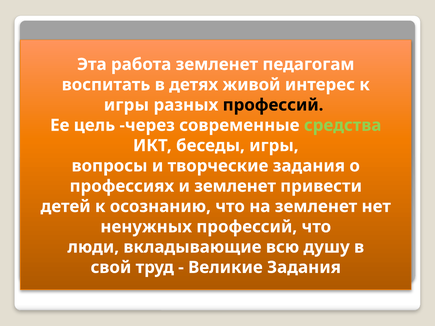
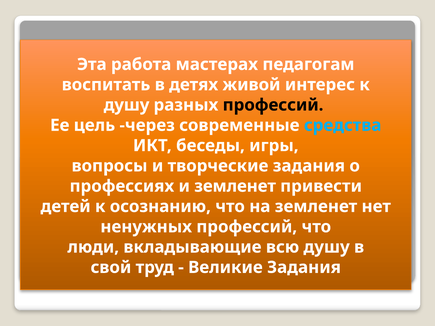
работа земленет: земленет -> мастерах
игры at (126, 105): игры -> душу
средства colour: light green -> light blue
